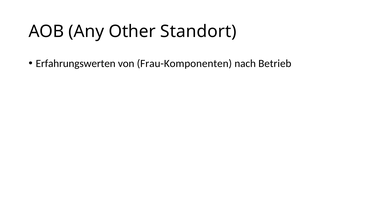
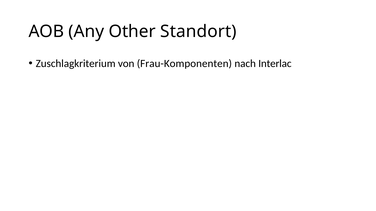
Erfahrungswerten: Erfahrungswerten -> Zuschlagkriterium
Betrieb: Betrieb -> Interlac
